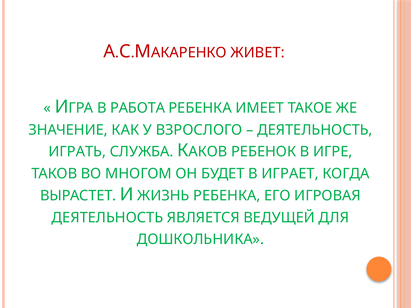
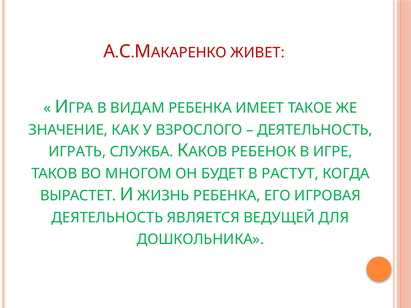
РАБОТА: РАБОТА -> ВИДАМ
ИГРАЕТ: ИГРАЕТ -> РАСТУТ
